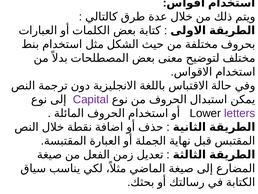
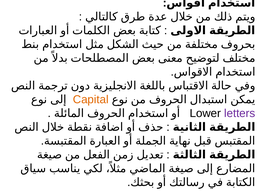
Capital colour: purple -> orange
